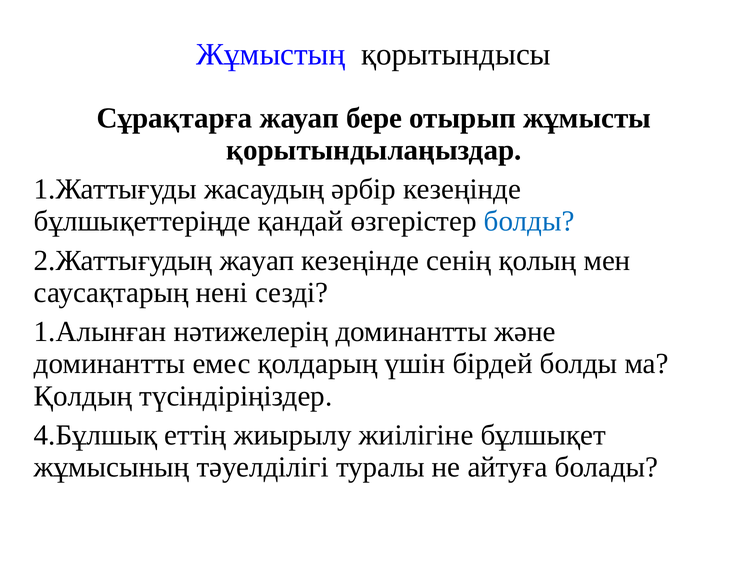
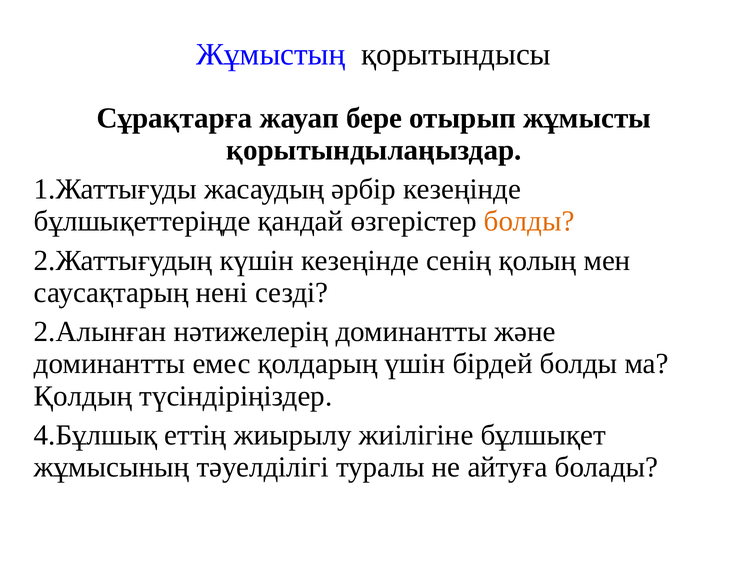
болды at (529, 221) colour: blue -> orange
2.Жаттығудың жауап: жауап -> күшін
1.Алынған: 1.Алынған -> 2.Алынған
